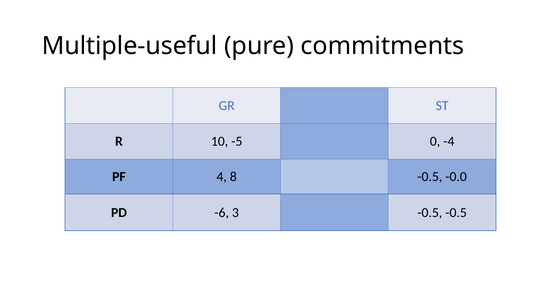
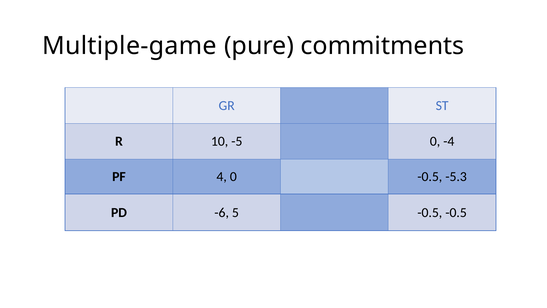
Multiple-useful: Multiple-useful -> Multiple-game
4 8: 8 -> 0
-0.0: -0.0 -> -5.3
3: 3 -> 5
